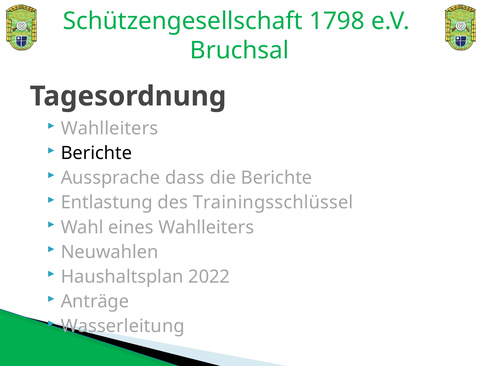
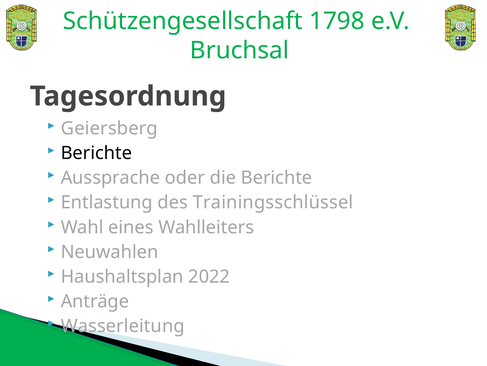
Wahlleiters at (109, 128): Wahlleiters -> Geiersberg
dass: dass -> oder
